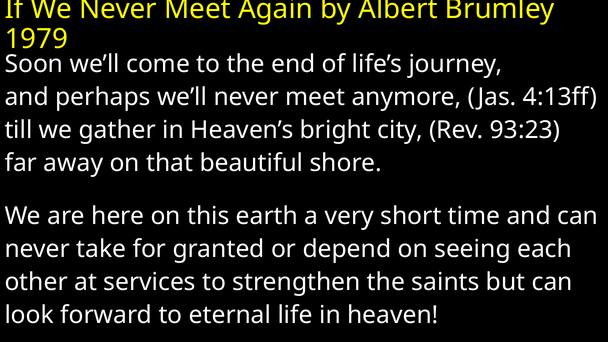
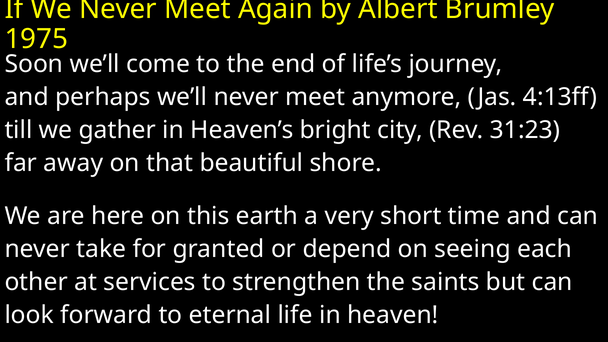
1979: 1979 -> 1975
93:23: 93:23 -> 31:23
